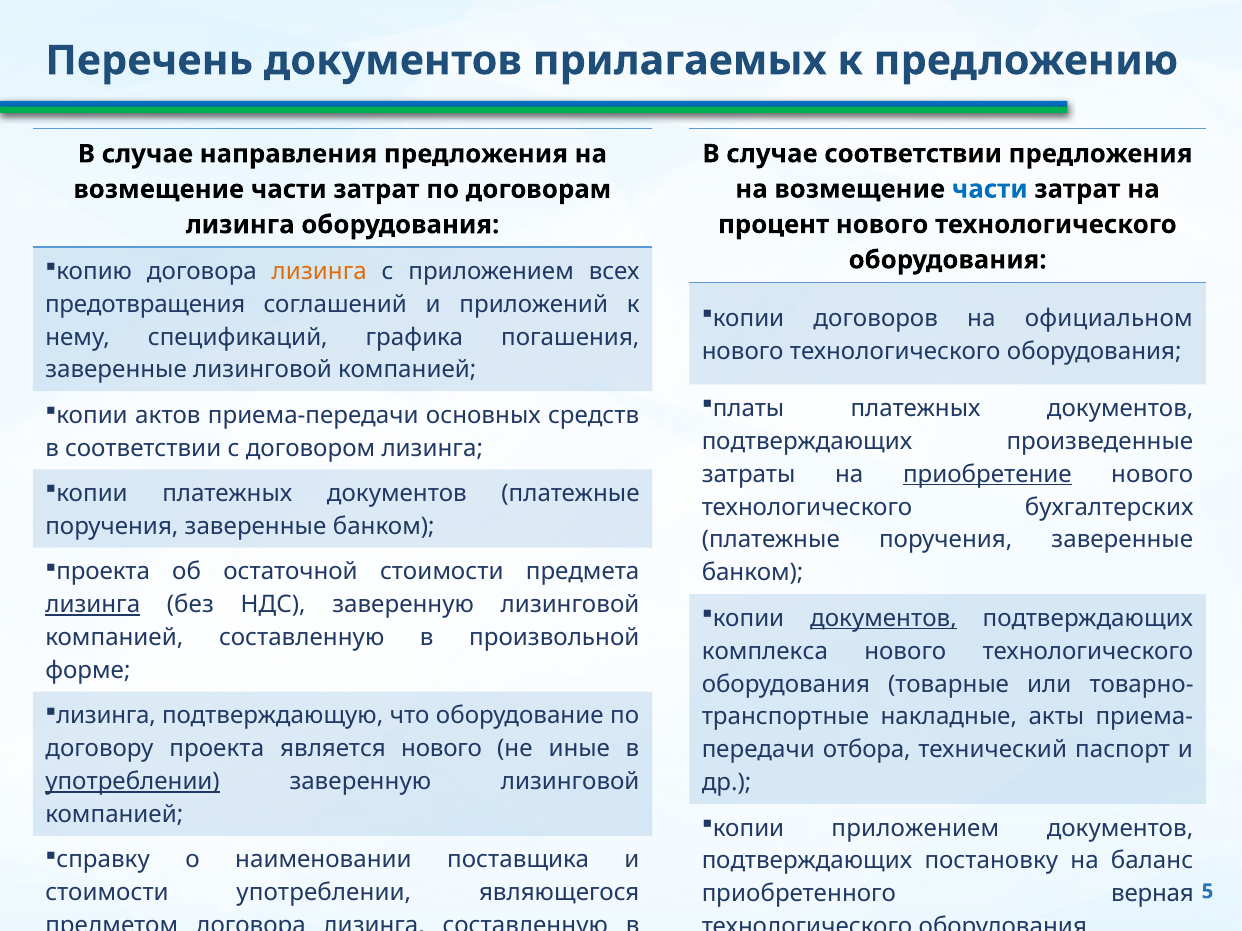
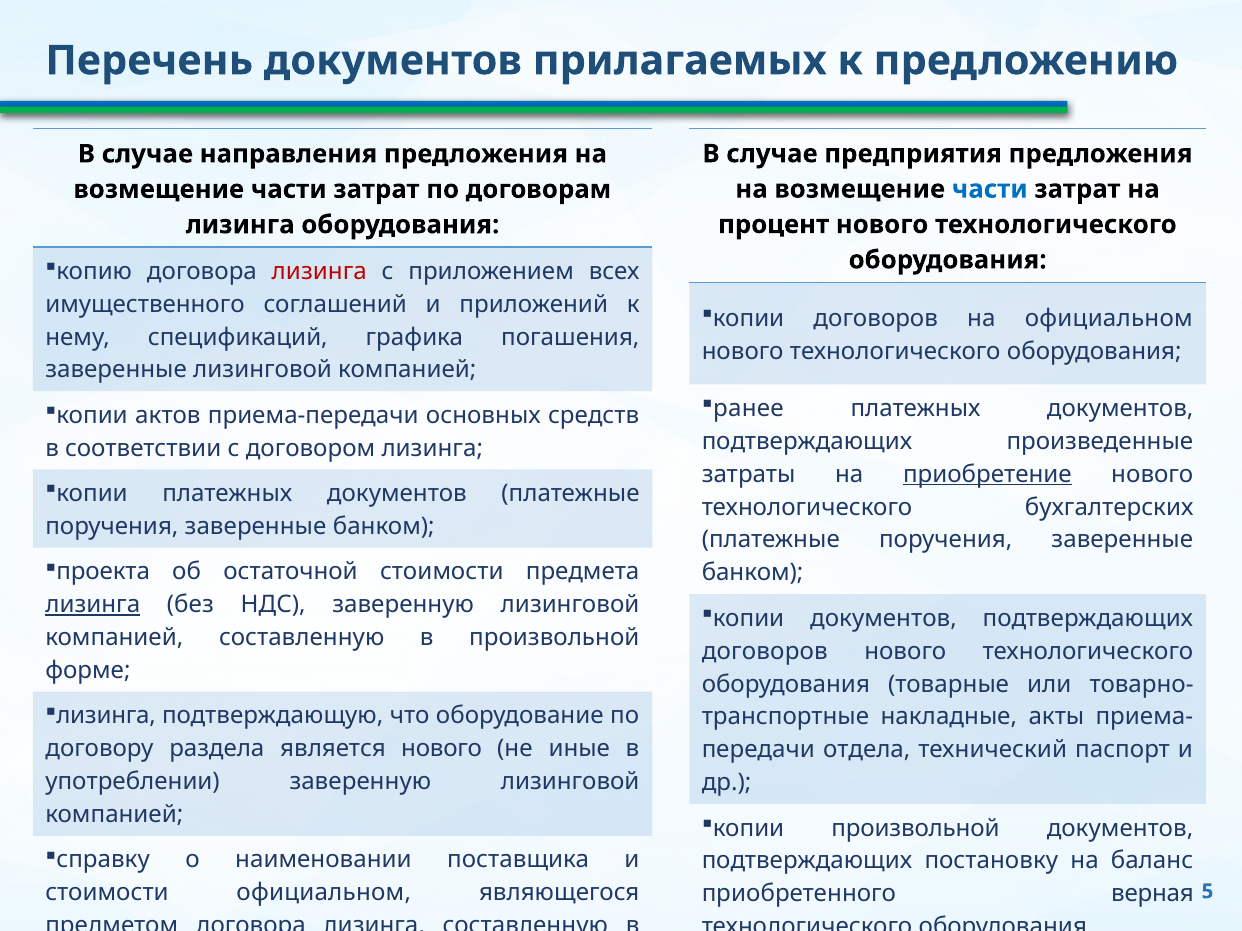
случае соответствии: соответствии -> предприятия
лизинга at (319, 271) colour: orange -> red
предотвращения: предотвращения -> имущественного
платы: платы -> ранее
документов at (883, 619) underline: present -> none
комплекса at (765, 652): комплекса -> договоров
договору проекта: проекта -> раздела
отбора: отбора -> отдела
употреблении at (133, 782) underline: present -> none
копии приложением: приложением -> произвольной
стоимости употреблении: употреблении -> официальном
